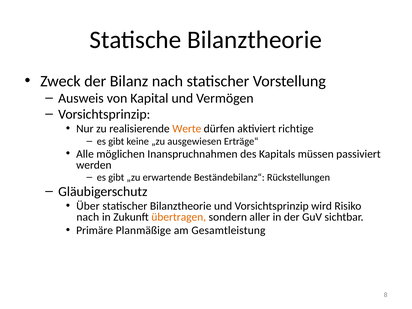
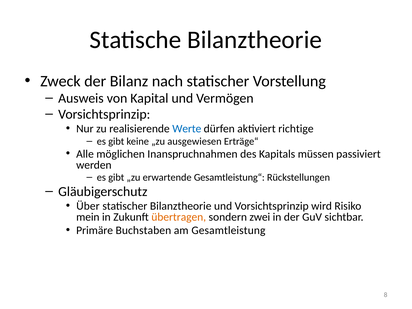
Werte colour: orange -> blue
Beständebilanz“: Beständebilanz“ -> Gesamtleistung“
nach at (88, 217): nach -> mein
aller: aller -> zwei
Planmäßige: Planmäßige -> Buchstaben
